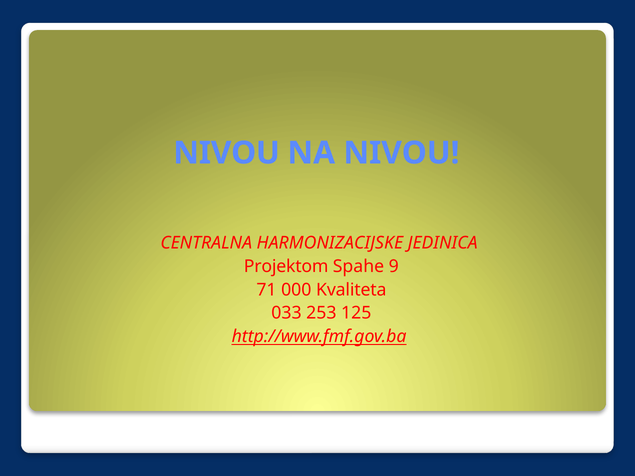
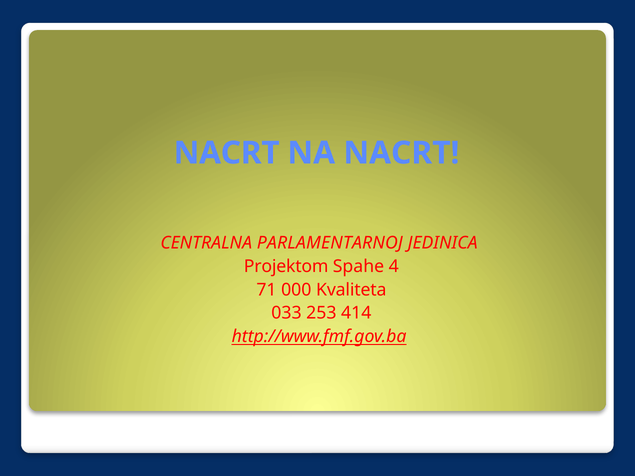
NIVOU at (227, 153): NIVOU -> NACRT
NA NIVOU: NIVOU -> NACRT
HARMONIZACIJSKE: HARMONIZACIJSKE -> PARLAMENTARNOJ
9: 9 -> 4
125: 125 -> 414
